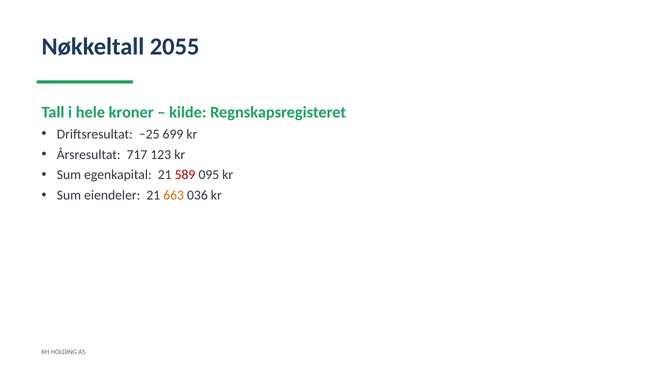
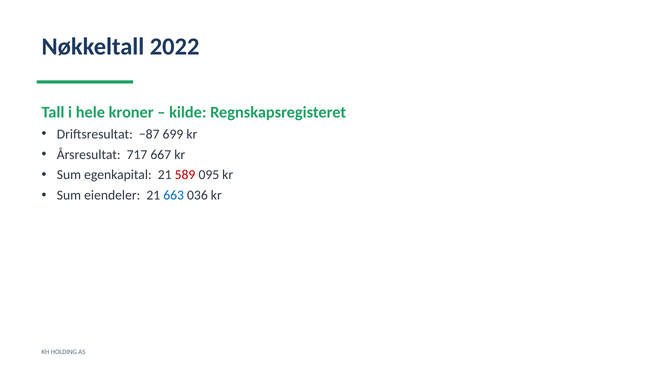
2055: 2055 -> 2022
−25: −25 -> −87
123: 123 -> 667
663 colour: orange -> blue
